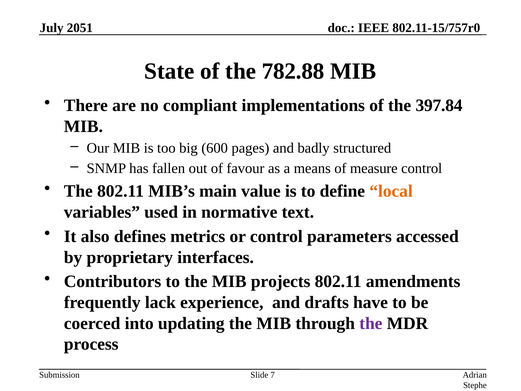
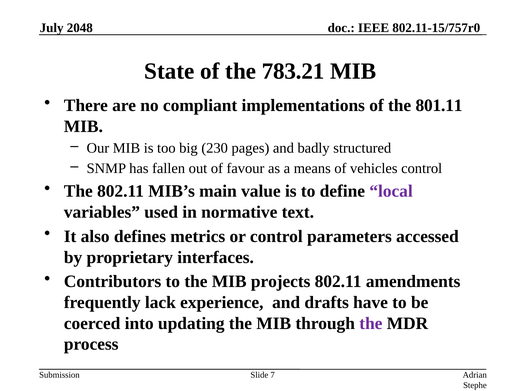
2051: 2051 -> 2048
782.88: 782.88 -> 783.21
397.84: 397.84 -> 801.11
600: 600 -> 230
measure: measure -> vehicles
local colour: orange -> purple
